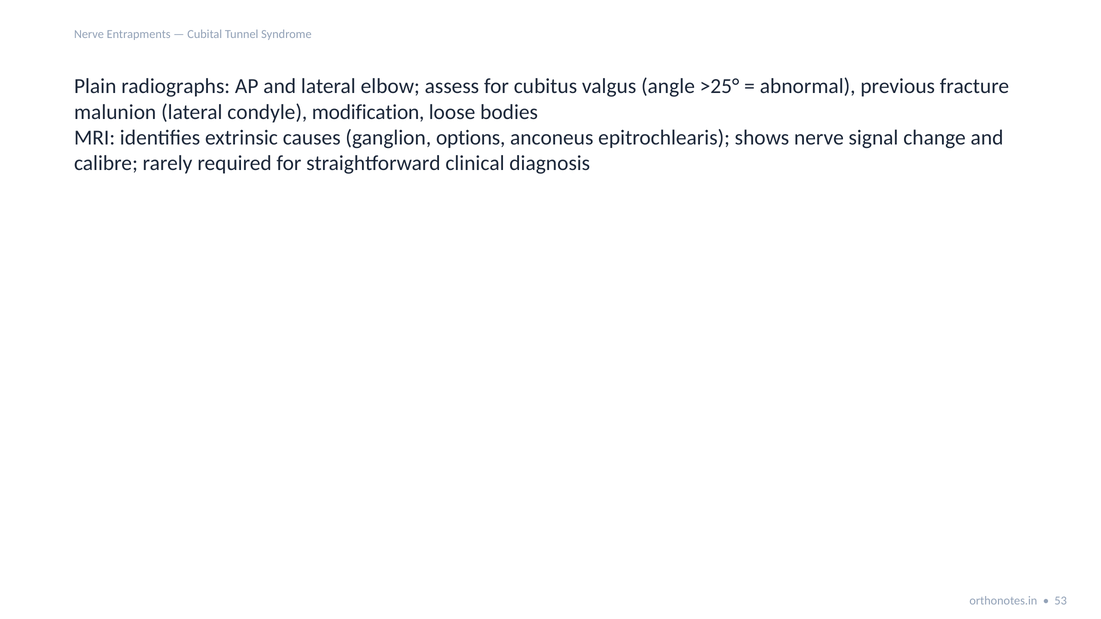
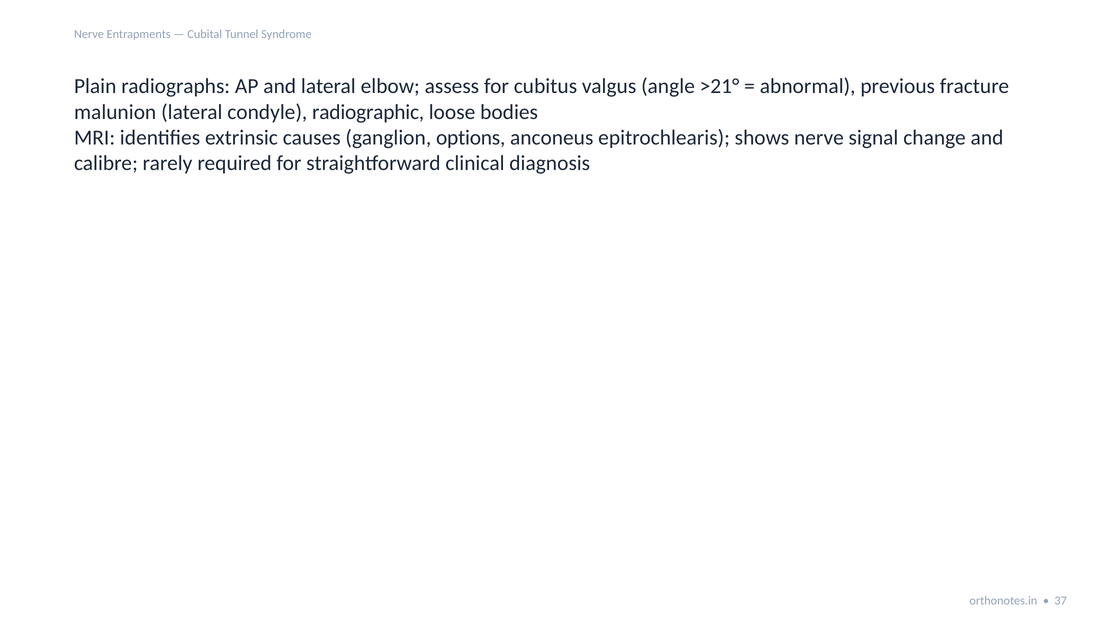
>25°: >25° -> >21°
modification: modification -> radiographic
53: 53 -> 37
